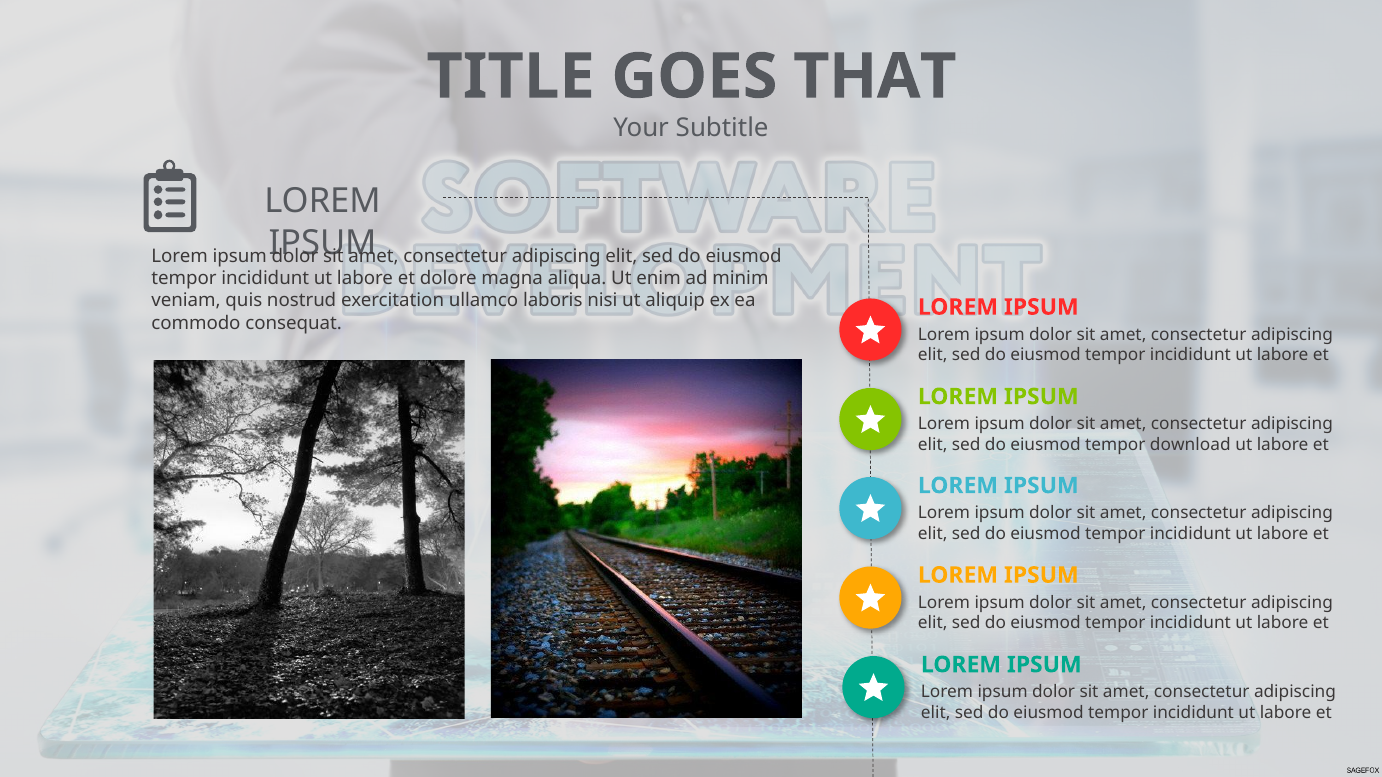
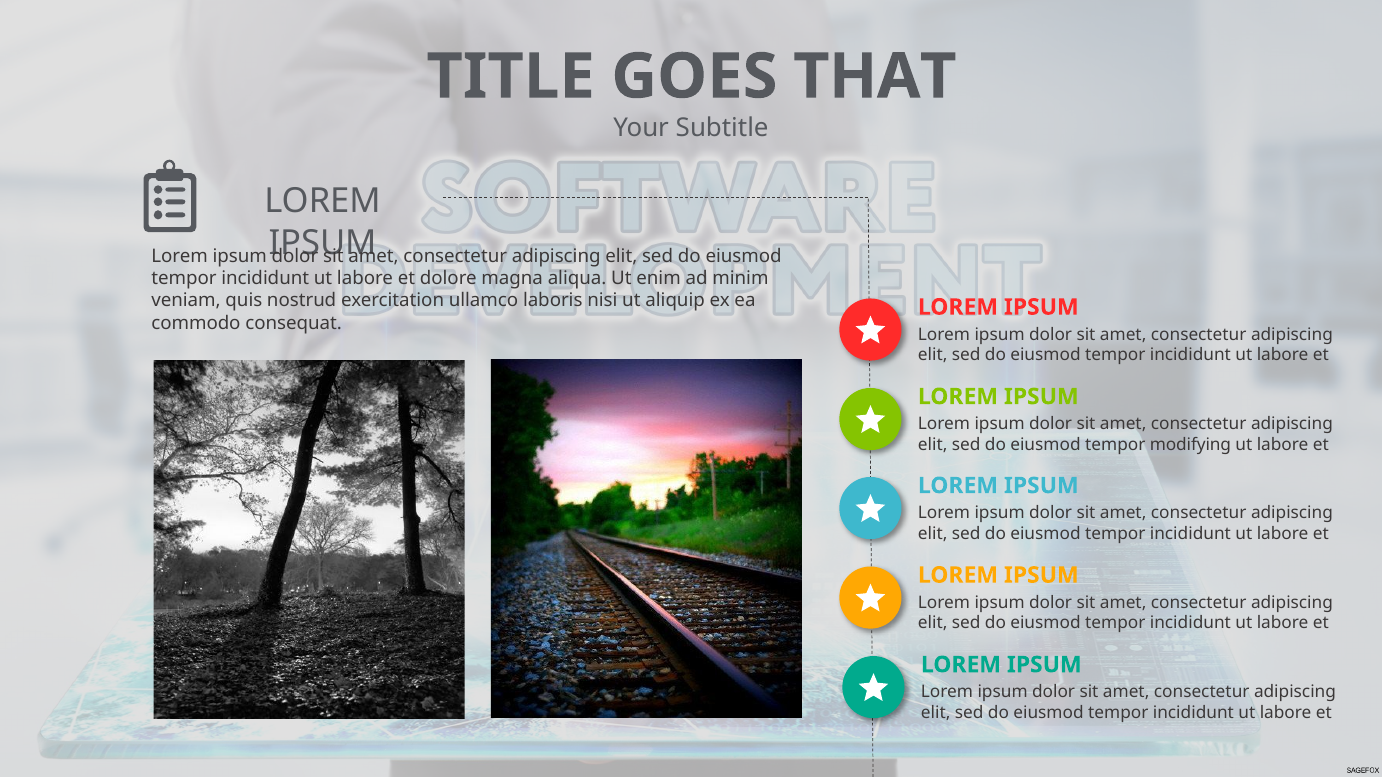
download: download -> modifying
